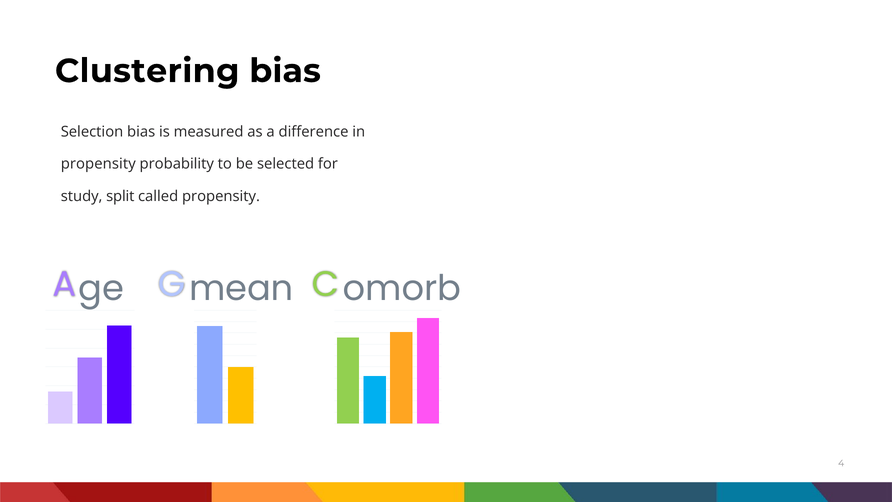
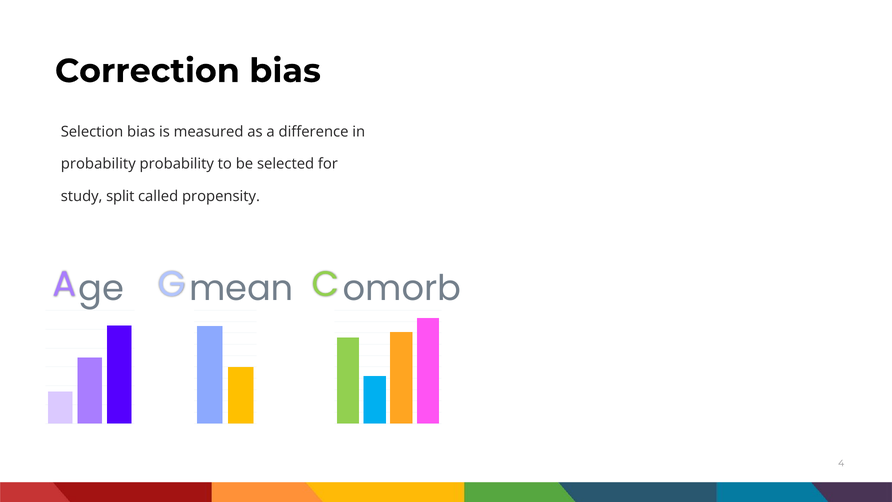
Clustering: Clustering -> Correction
propensity at (98, 164): propensity -> probability
